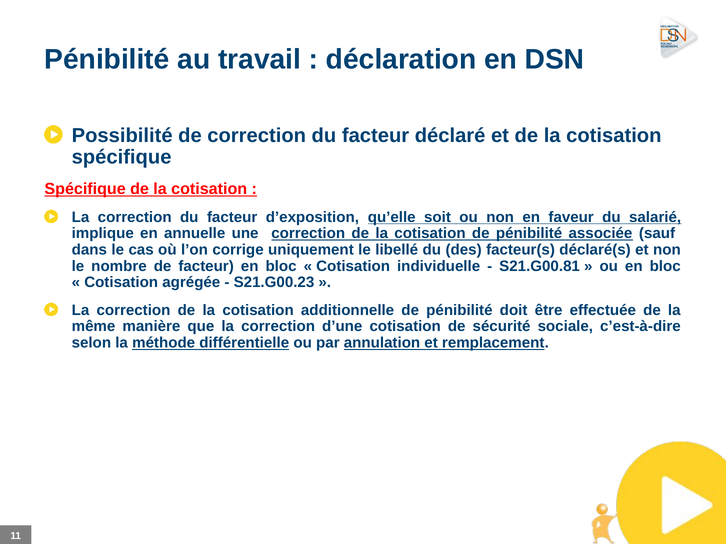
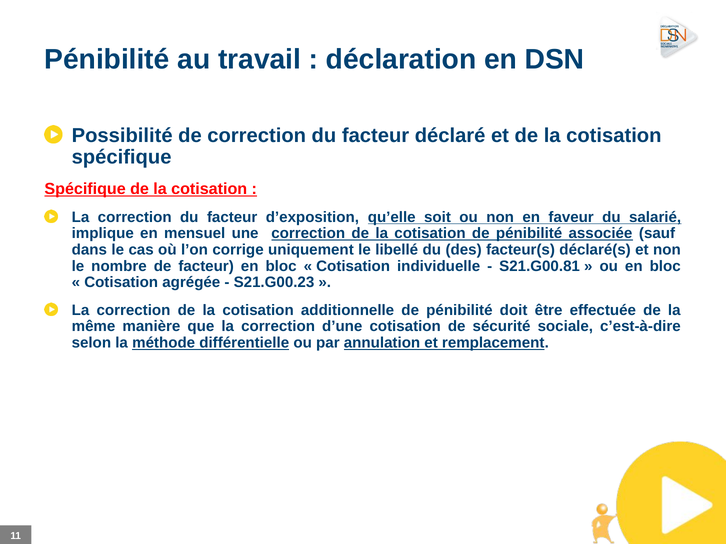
annuelle: annuelle -> mensuel
